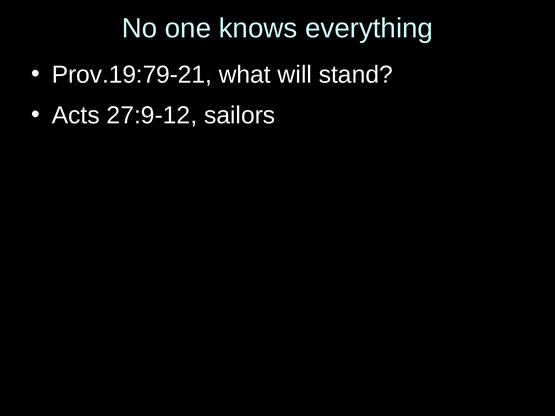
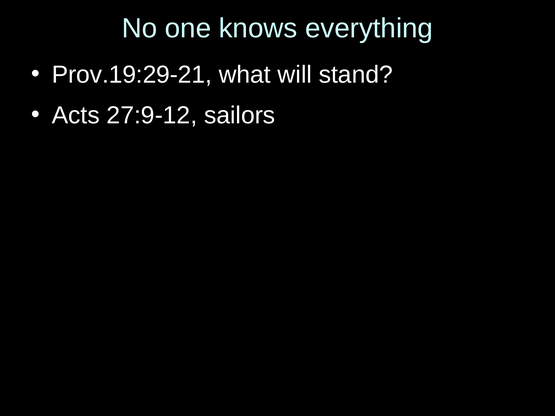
Prov.19:79-21: Prov.19:79-21 -> Prov.19:29-21
